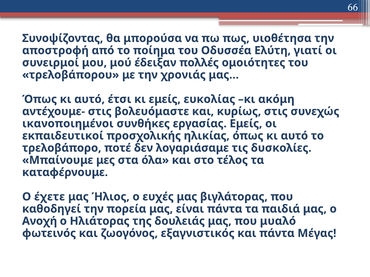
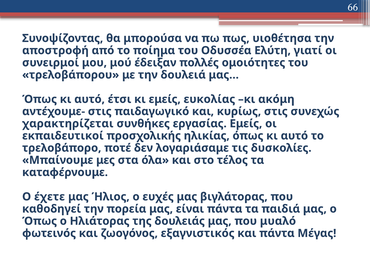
χρονιάς: χρονιάς -> δουλειά
βολευόμαστε: βολευόμαστε -> παιδαγωγικό
ικανοποιημένοι: ικανοποιημένοι -> χαρακτηρίζεται
Ανοχή at (40, 221): Ανοχή -> Όπως
